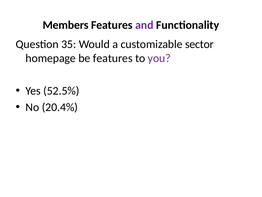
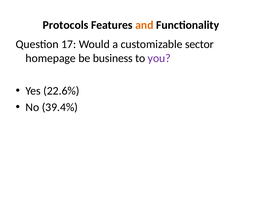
Members: Members -> Protocols
and colour: purple -> orange
35: 35 -> 17
be features: features -> business
52.5%: 52.5% -> 22.6%
20.4%: 20.4% -> 39.4%
